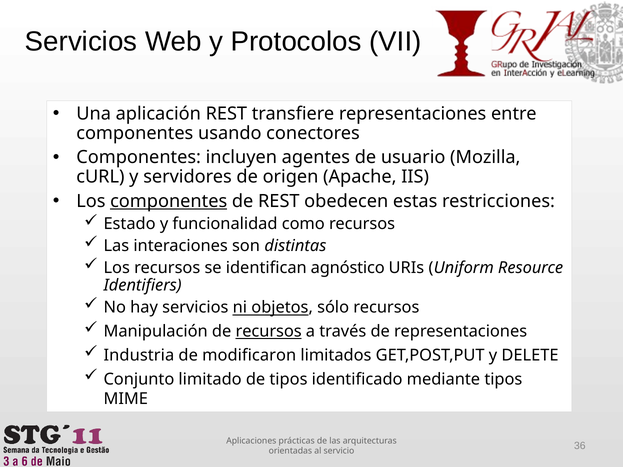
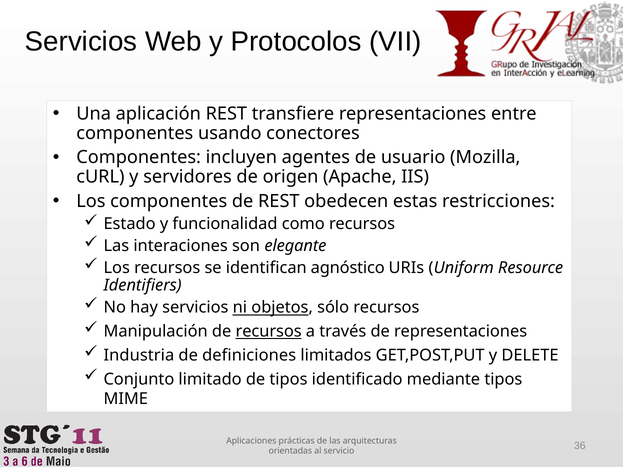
componentes at (169, 201) underline: present -> none
distintas: distintas -> elegante
modificaron: modificaron -> definiciones
